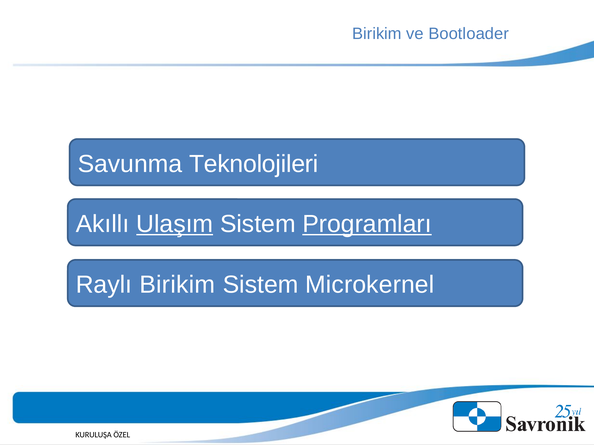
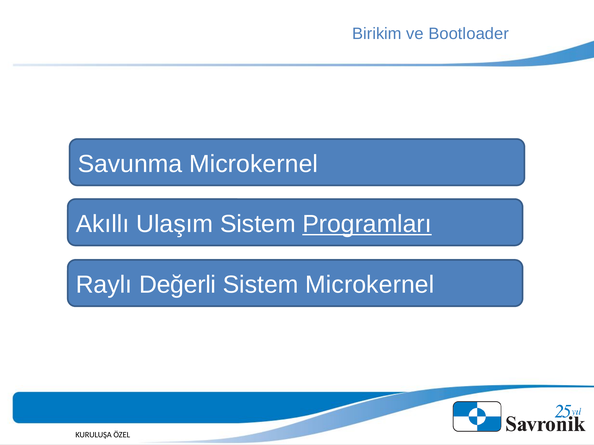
Savunma Teknolojileri: Teknolojileri -> Microkernel
Ulaşım underline: present -> none
Raylı Birikim: Birikim -> Değerli
